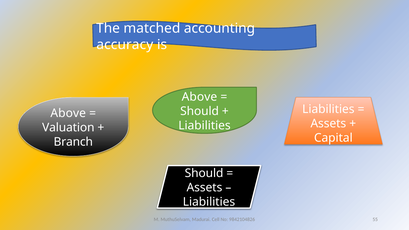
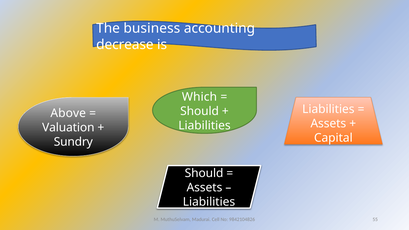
matched: matched -> business
accuracy: accuracy -> decrease
Above at (199, 97): Above -> Which
Branch: Branch -> Sundry
